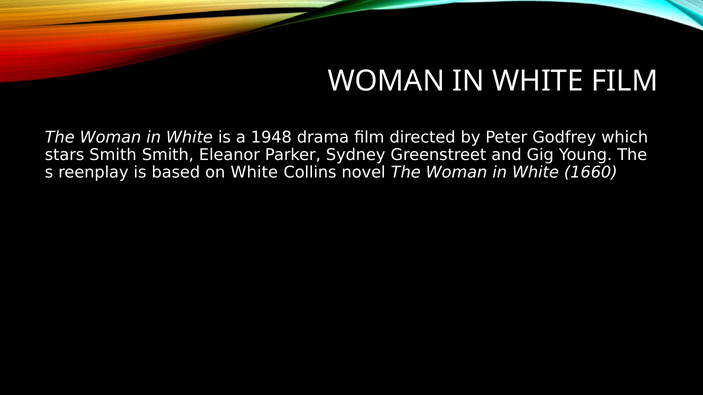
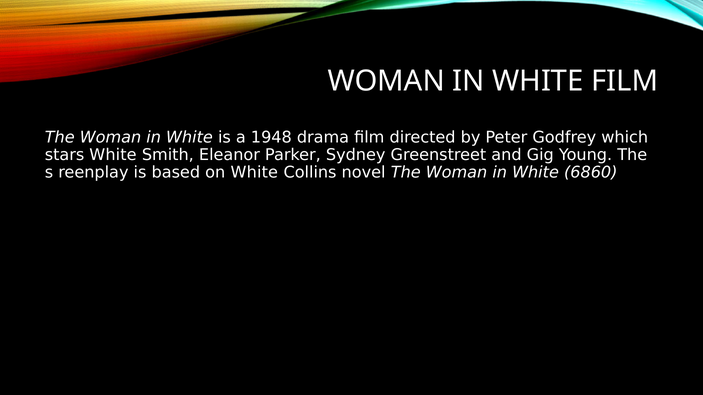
stars Smith: Smith -> White
1660: 1660 -> 6860
